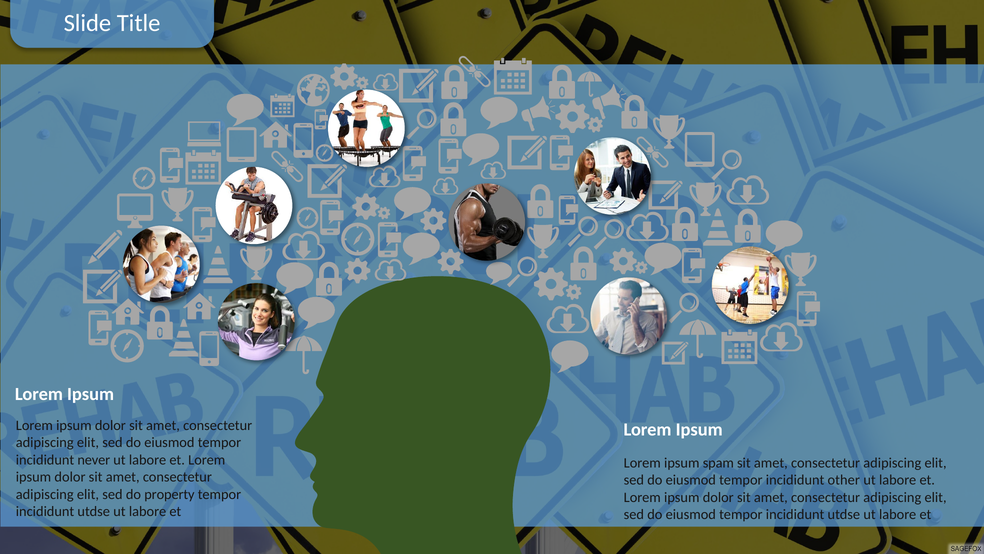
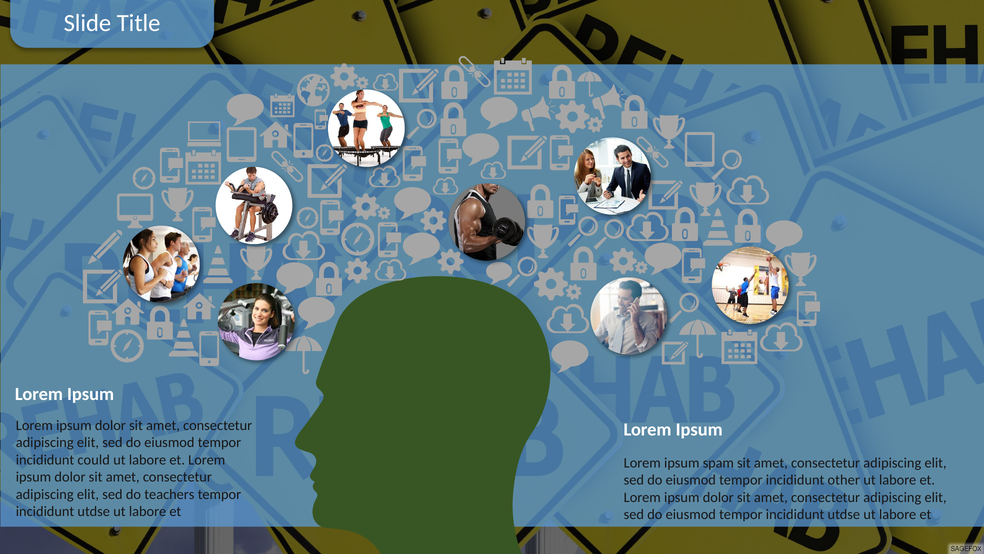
never: never -> could
property: property -> teachers
